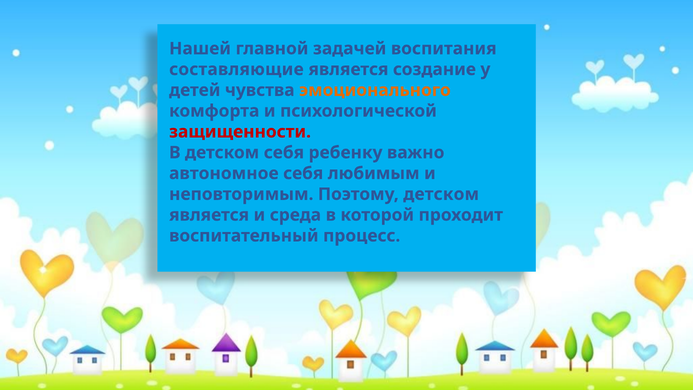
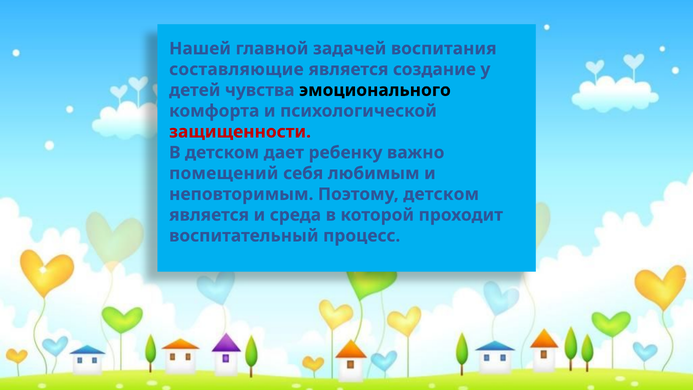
эмоционального colour: orange -> black
детском себя: себя -> дает
автономное: автономное -> помещений
